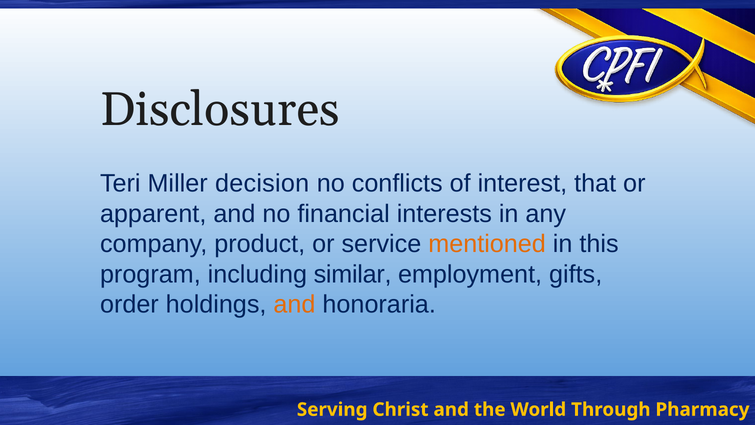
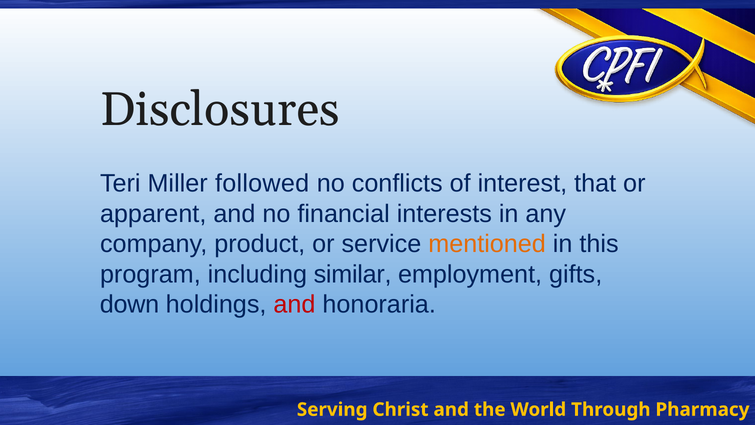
decision: decision -> followed
order: order -> down
and at (294, 304) colour: orange -> red
